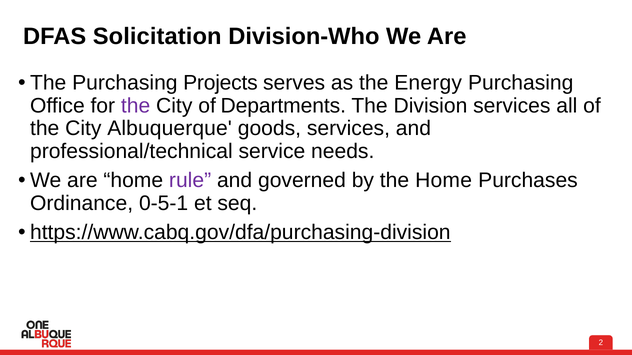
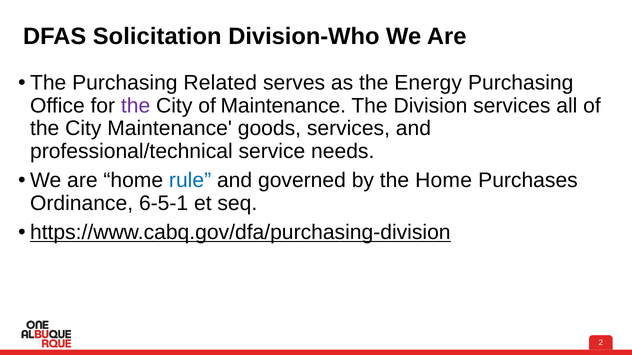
Projects: Projects -> Related
of Departments: Departments -> Maintenance
City Albuquerque: Albuquerque -> Maintenance
rule colour: purple -> blue
0-5-1: 0-5-1 -> 6-5-1
